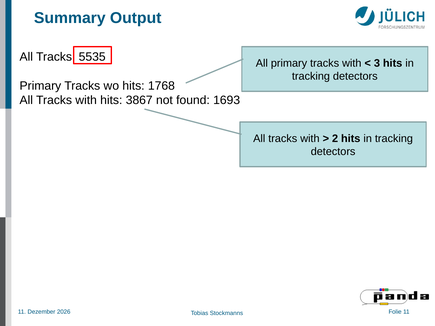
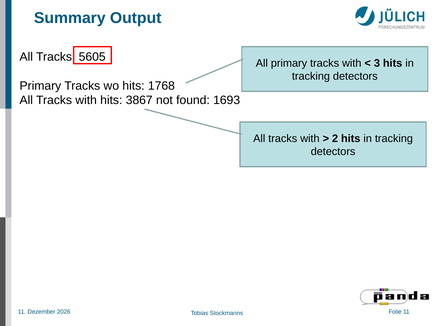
5535: 5535 -> 5605
